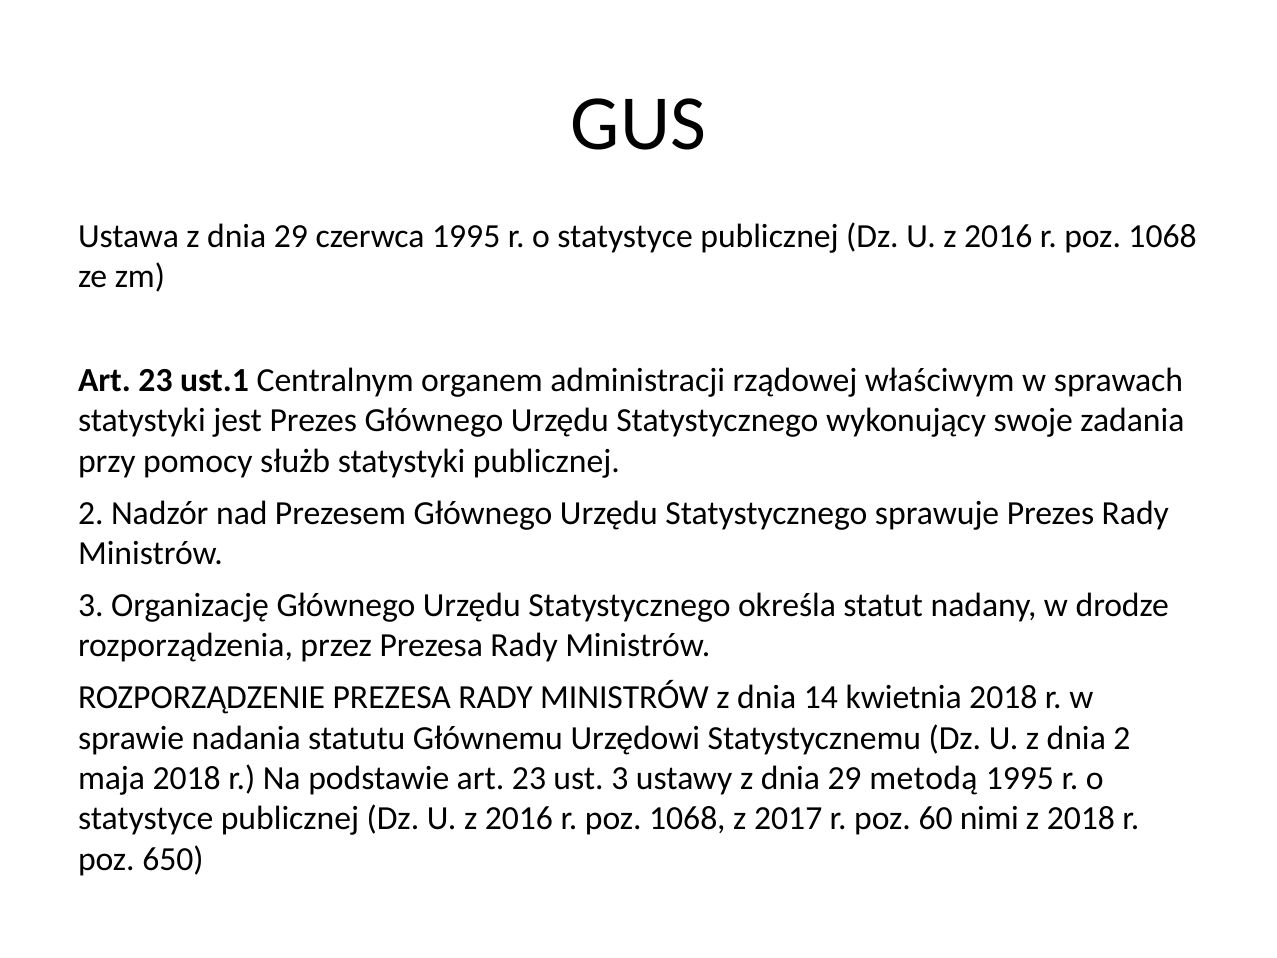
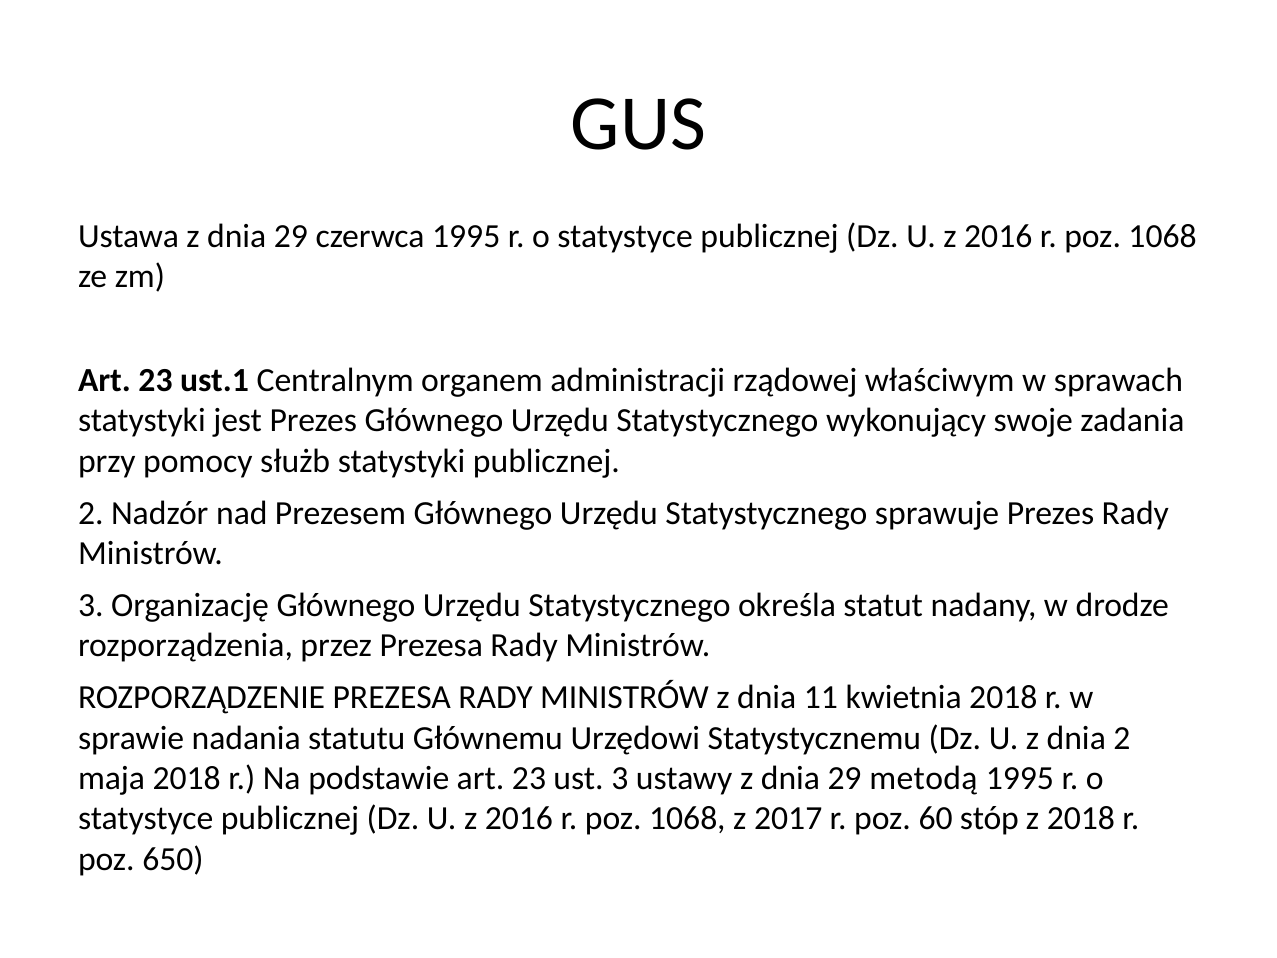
14: 14 -> 11
nimi: nimi -> stóp
